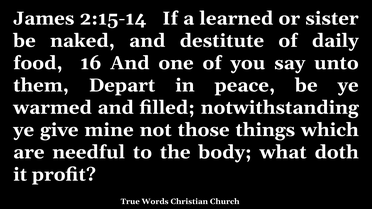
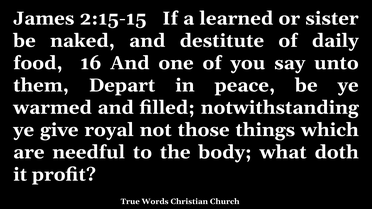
2:15-14: 2:15-14 -> 2:15-15
mine: mine -> royal
